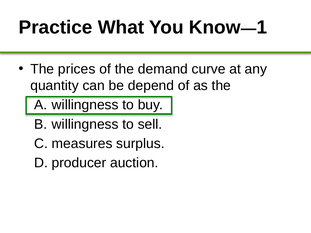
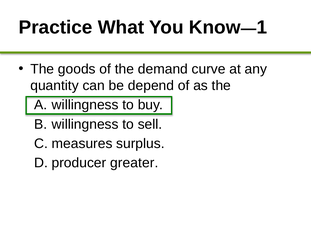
prices: prices -> goods
auction: auction -> greater
